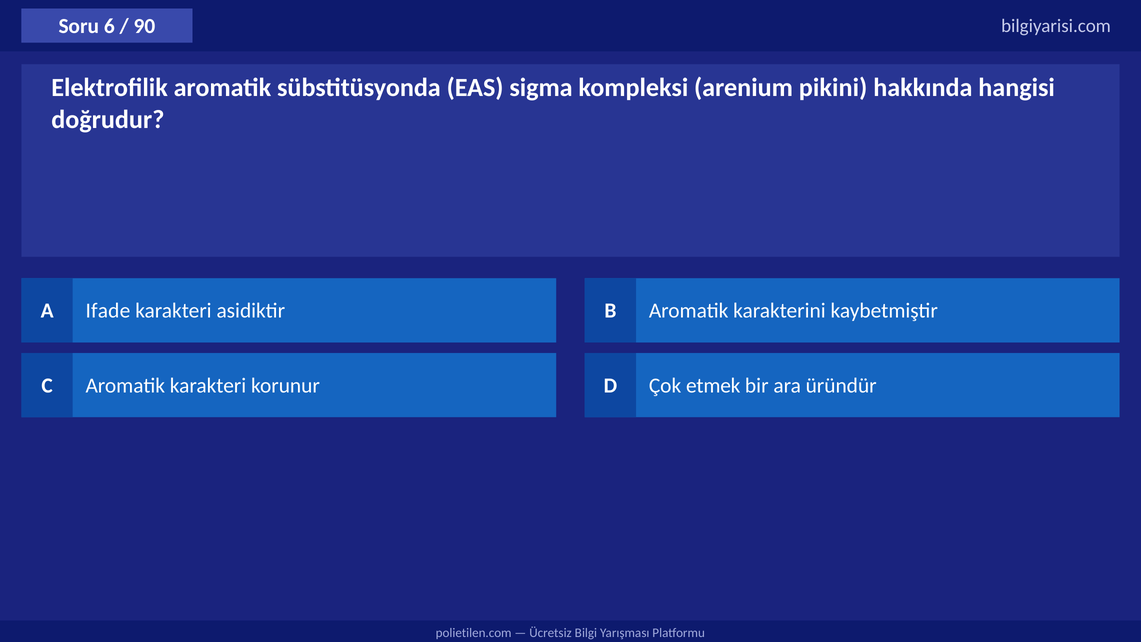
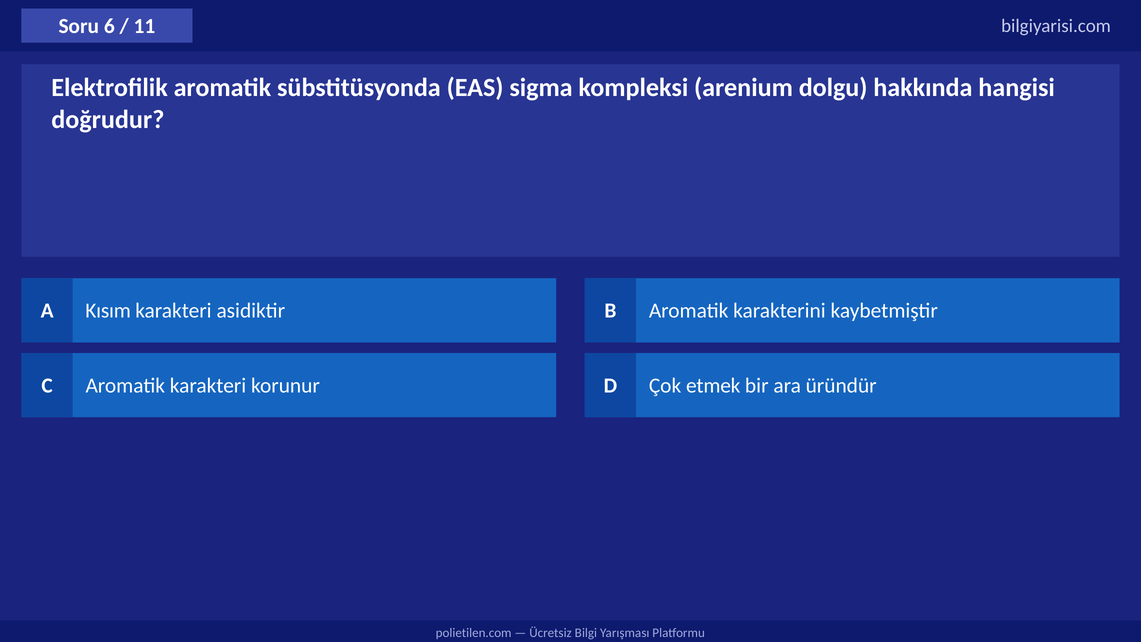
90: 90 -> 11
pikini: pikini -> dolgu
Ifade: Ifade -> Kısım
